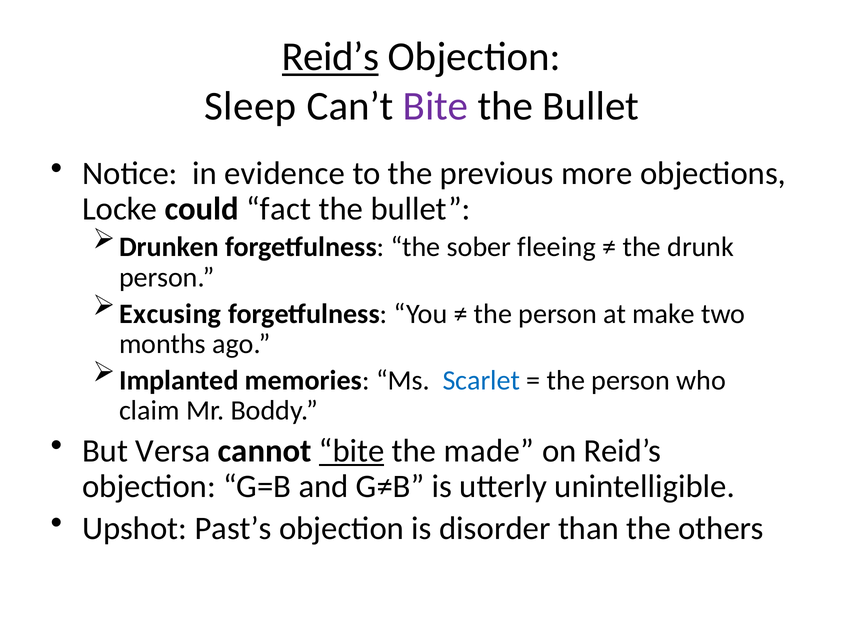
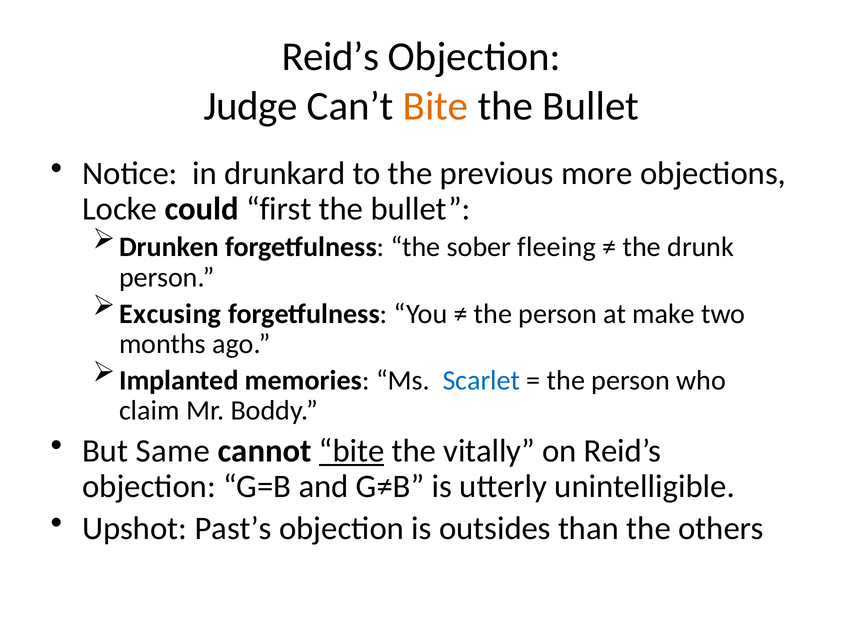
Reid’s at (330, 57) underline: present -> none
Sleep: Sleep -> Judge
Bite at (436, 106) colour: purple -> orange
evidence: evidence -> drunkard
fact: fact -> first
Versa: Versa -> Same
made: made -> vitally
disorder: disorder -> outsides
